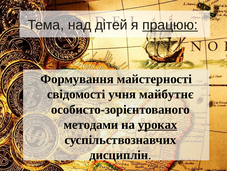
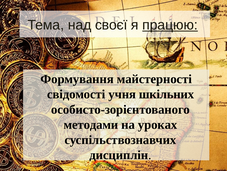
дітей: дітей -> своєї
майбутнє: майбутнє -> шкільних
уроках underline: present -> none
